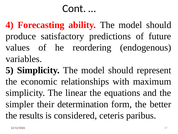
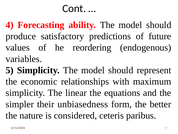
determination: determination -> unbiasedness
results: results -> nature
